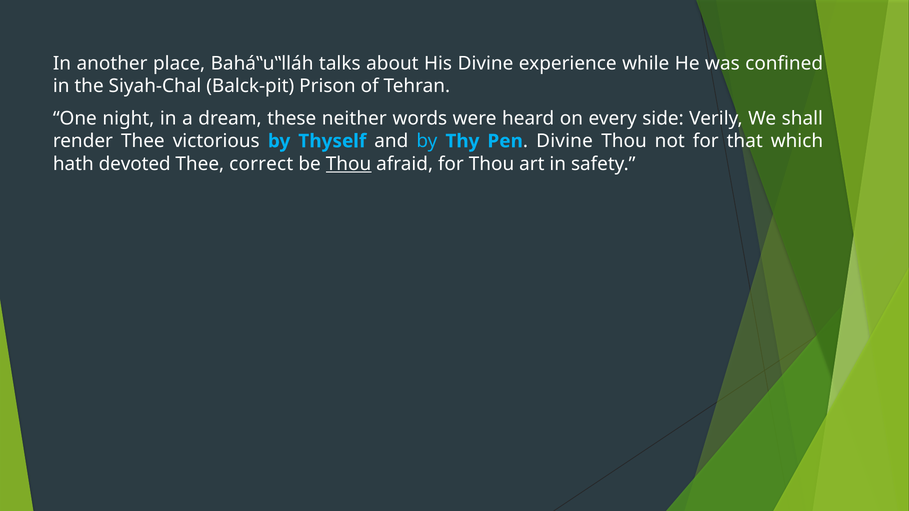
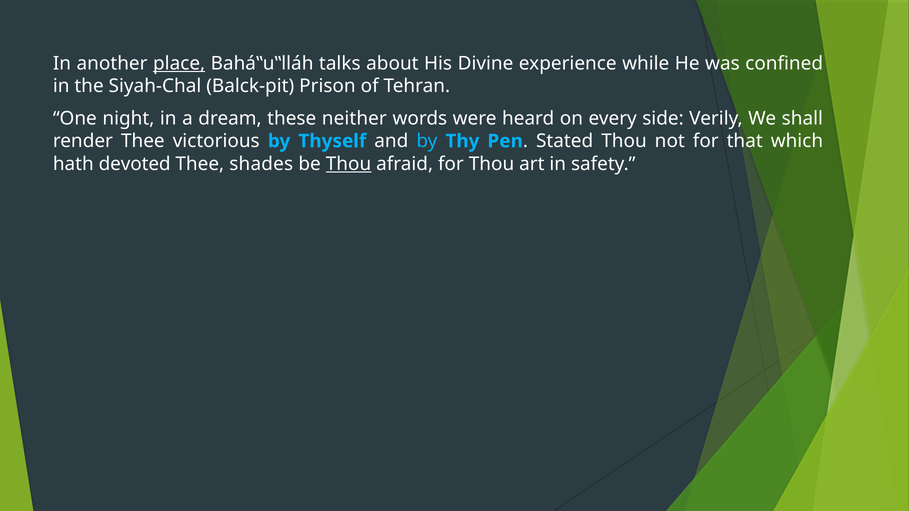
place underline: none -> present
Divine at (565, 141): Divine -> Stated
correct: correct -> shades
